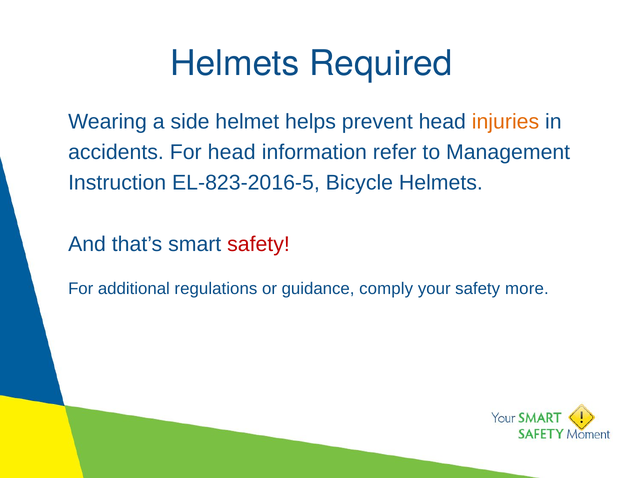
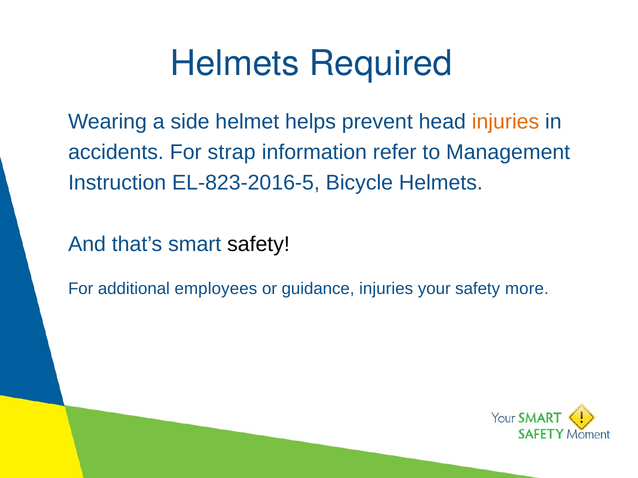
For head: head -> strap
safety at (258, 244) colour: red -> black
regulations: regulations -> employees
guidance comply: comply -> injuries
